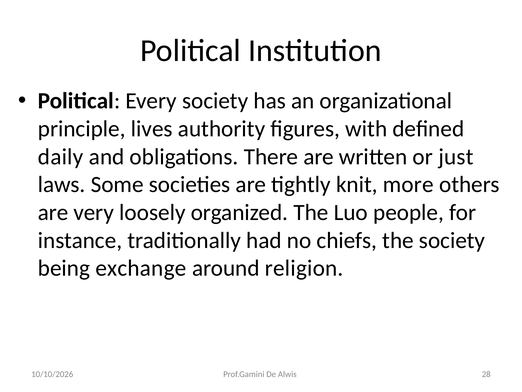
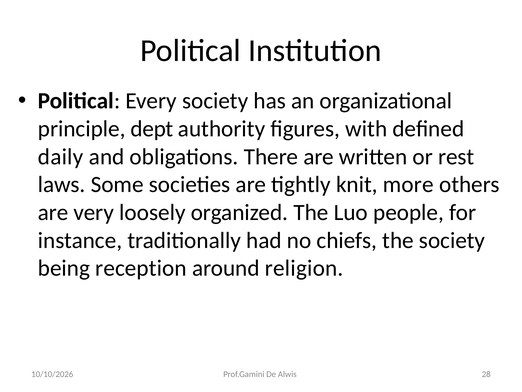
lives: lives -> dept
just: just -> rest
exchange: exchange -> reception
